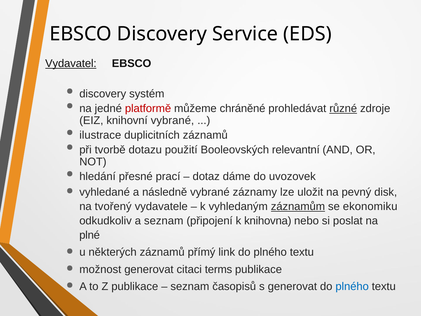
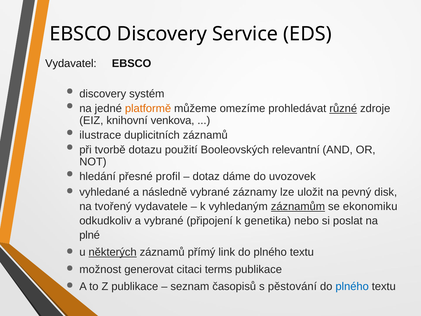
Vydavatel underline: present -> none
platformě colour: red -> orange
chráněné: chráněné -> omezíme
knihovní vybrané: vybrané -> venkova
prací: prací -> profil
a seznam: seznam -> vybrané
knihovna: knihovna -> genetika
některých underline: none -> present
s generovat: generovat -> pěstování
